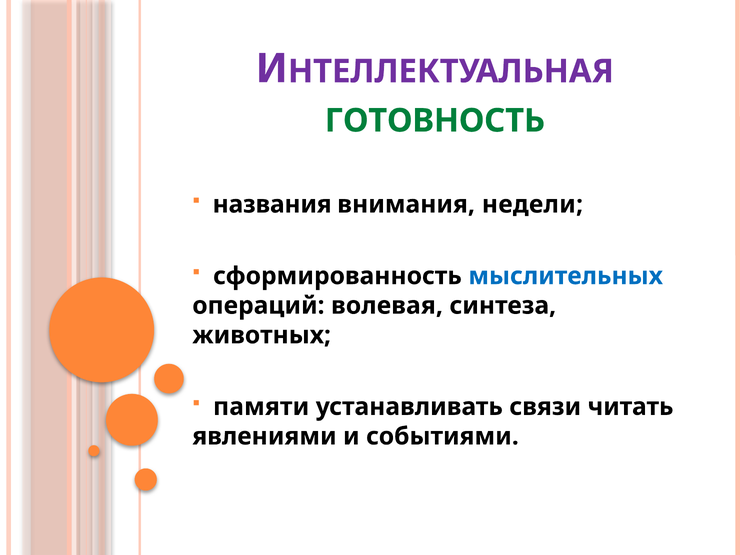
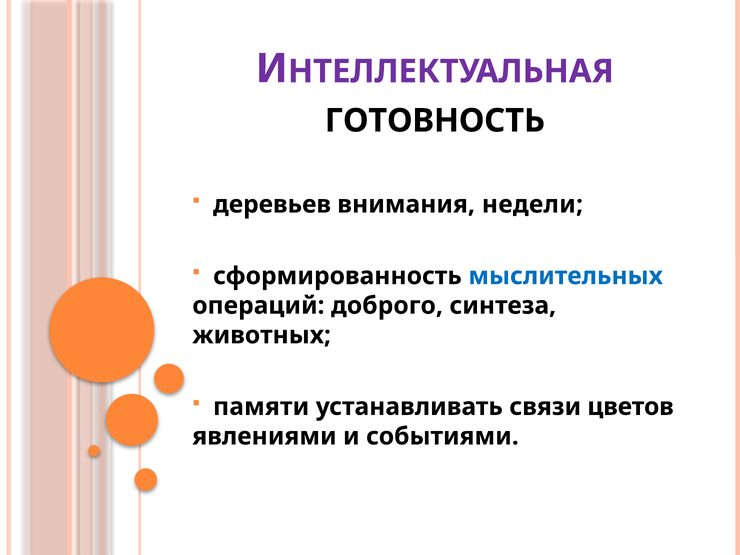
ГОТОВНОСТЬ colour: green -> black
названия: названия -> деревьев
волевая: волевая -> доброго
читать: читать -> цветов
